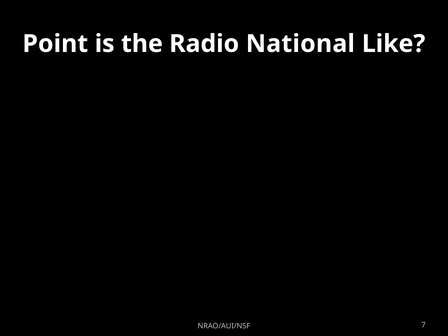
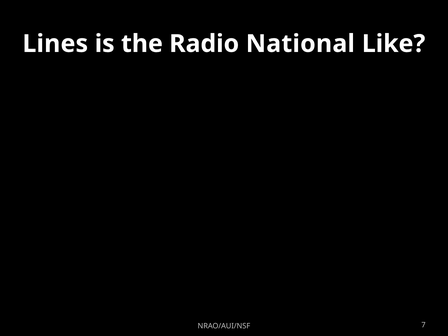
Point: Point -> Lines
